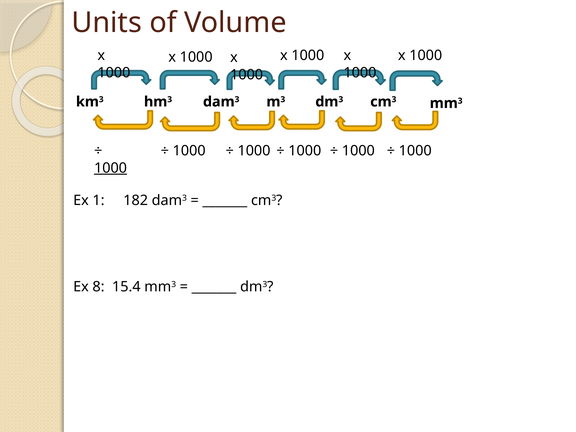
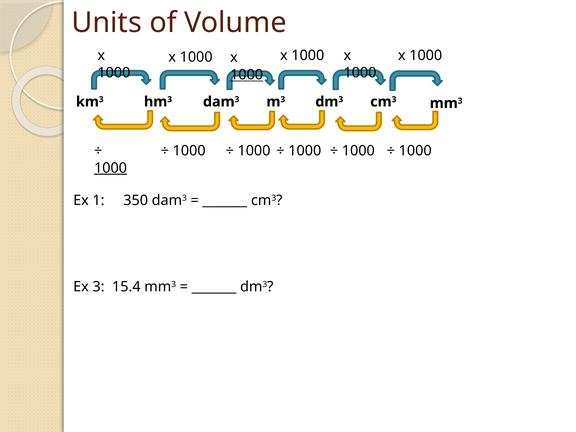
1000 at (247, 75) underline: none -> present
182: 182 -> 350
8: 8 -> 3
